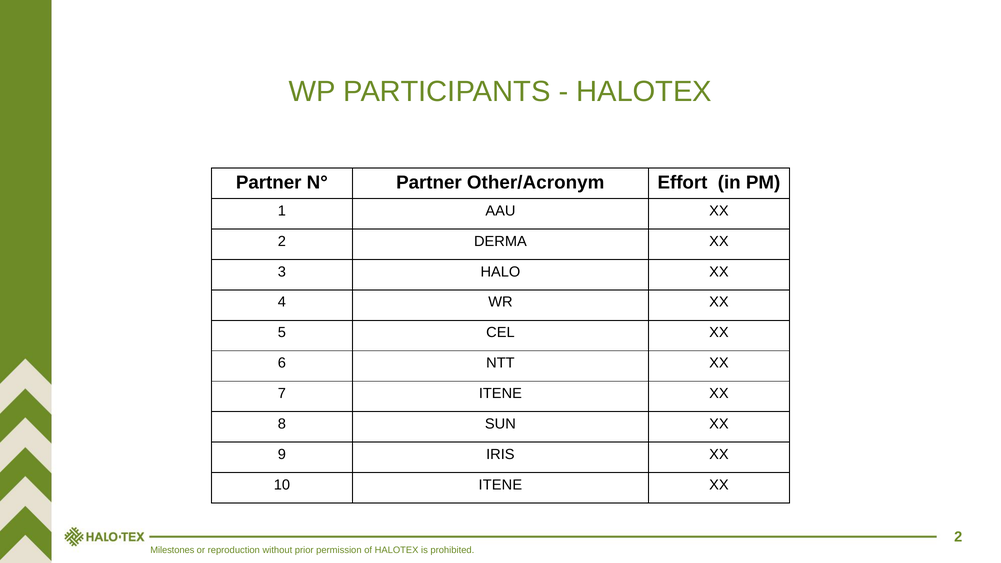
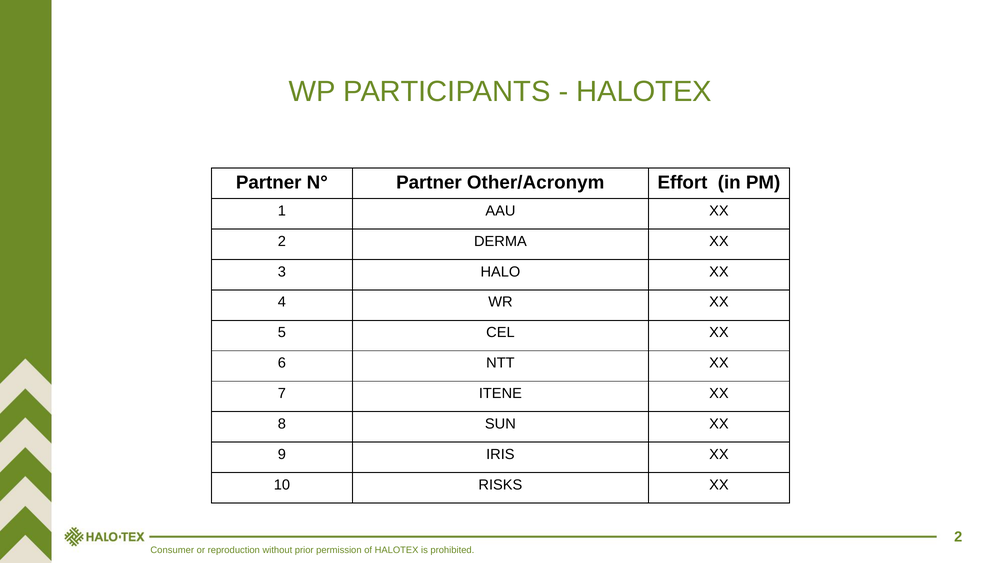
10 ITENE: ITENE -> RISKS
Milestones: Milestones -> Consumer
